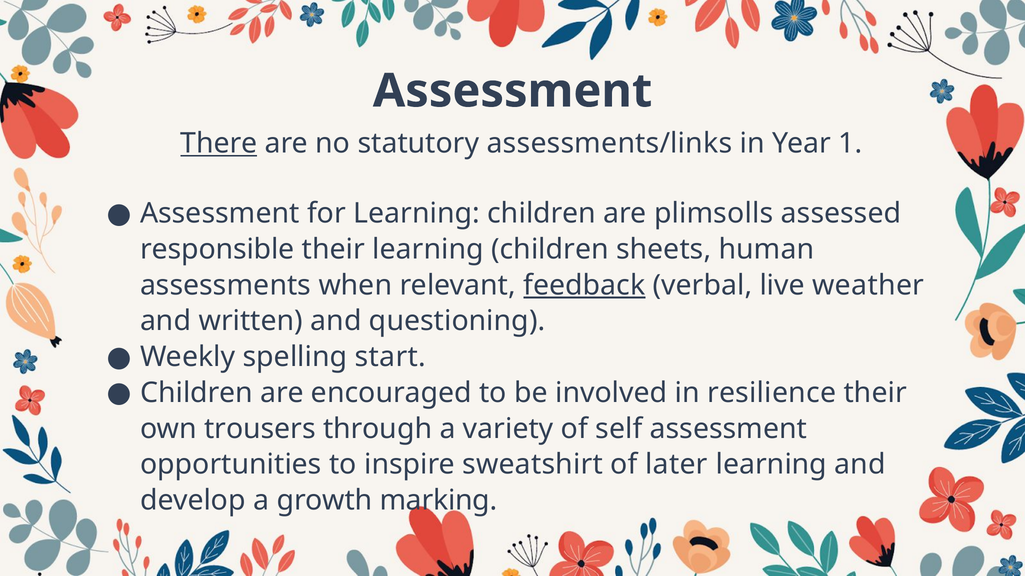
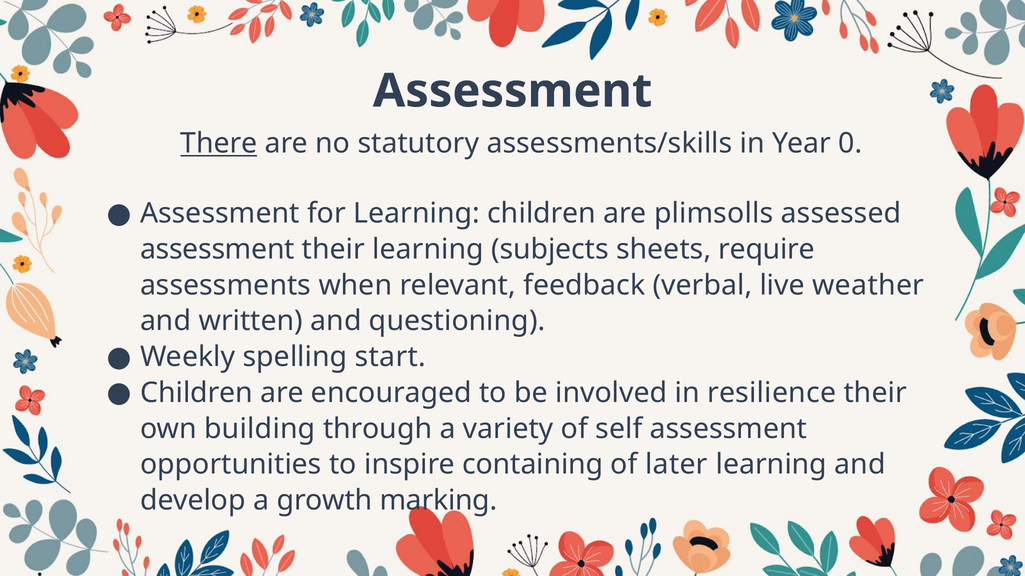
assessments/links: assessments/links -> assessments/skills
1: 1 -> 0
responsible at (217, 250): responsible -> assessment
their learning children: children -> subjects
human: human -> require
feedback underline: present -> none
trousers: trousers -> building
sweatshirt: sweatshirt -> containing
